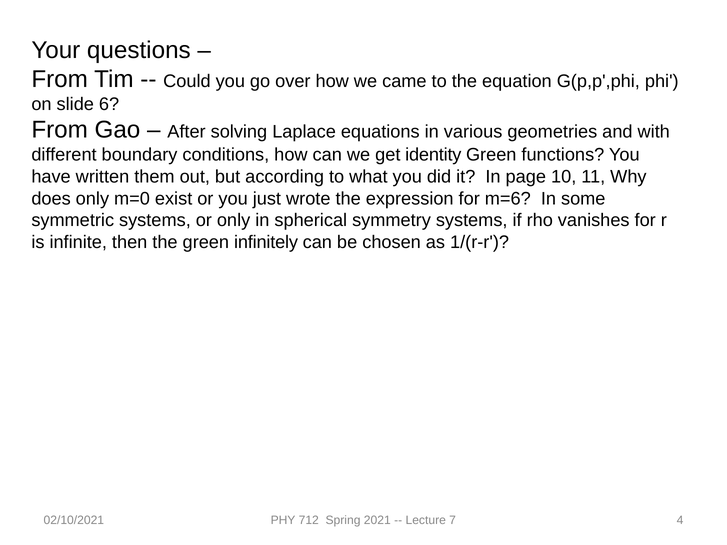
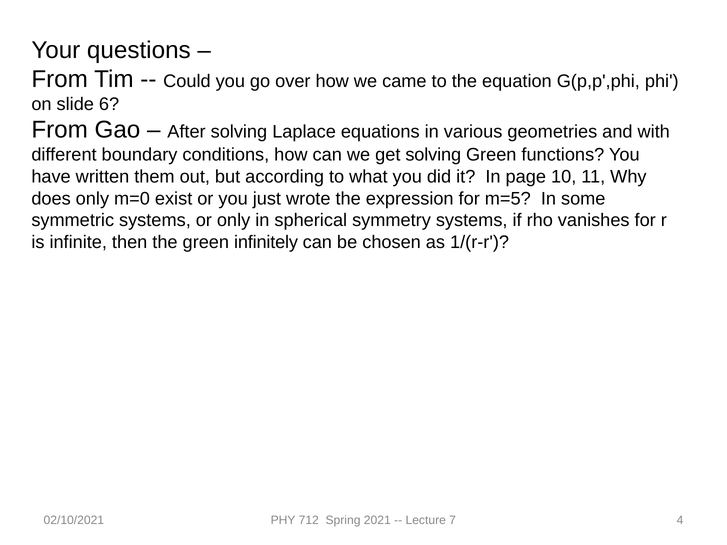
get identity: identity -> solving
m=6: m=6 -> m=5
